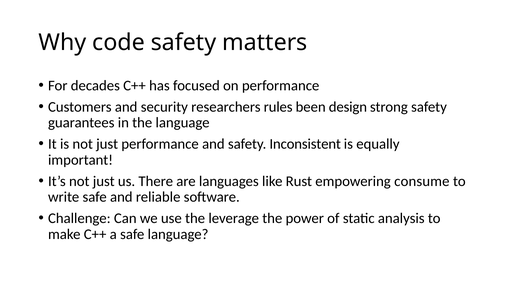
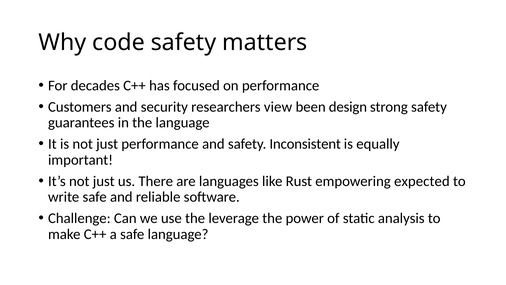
rules: rules -> view
consume: consume -> expected
